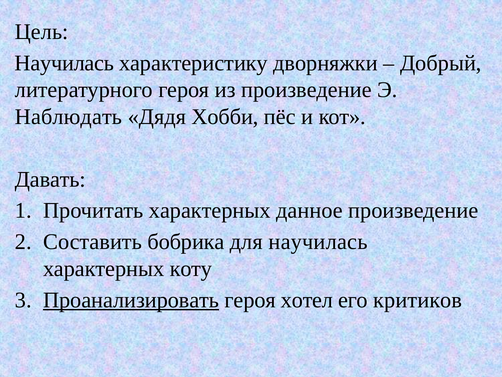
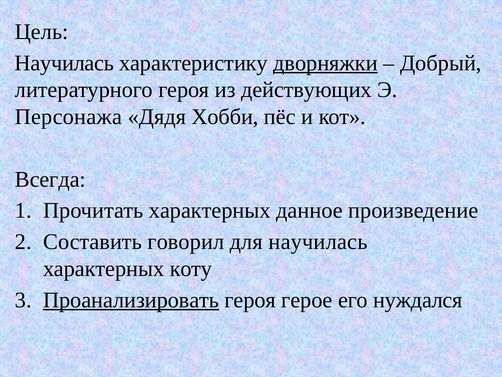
дворняжки underline: none -> present
из произведение: произведение -> действующих
Наблюдать: Наблюдать -> Персонажа
Давать: Давать -> Всегда
бобрика: бобрика -> говорил
хотел: хотел -> герое
критиков: критиков -> нуждался
